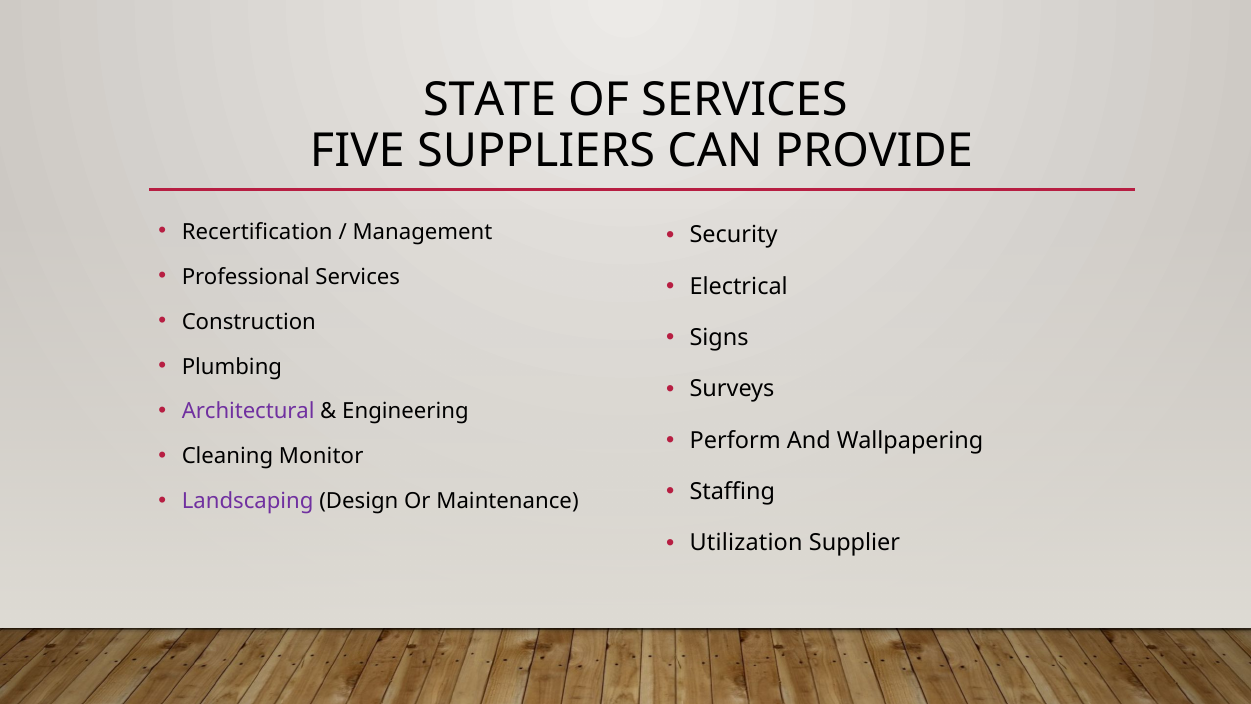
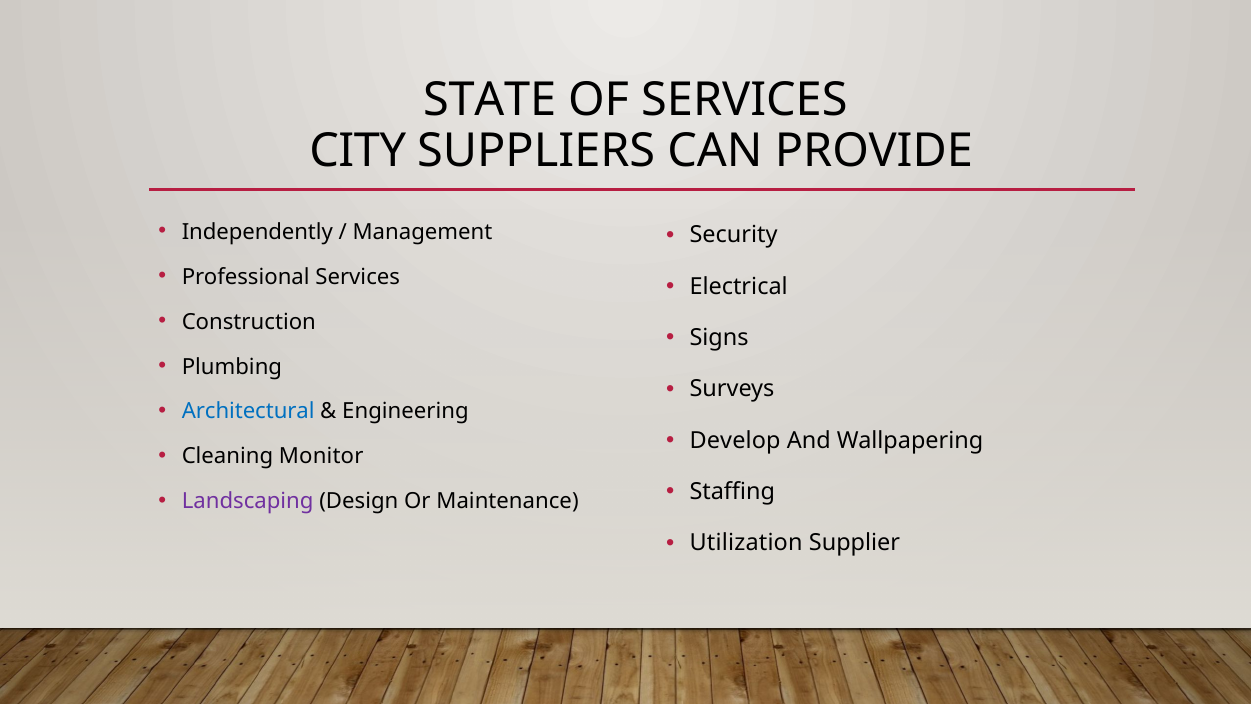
FIVE: FIVE -> CITY
Recertification: Recertification -> Independently
Architectural colour: purple -> blue
Perform: Perform -> Develop
